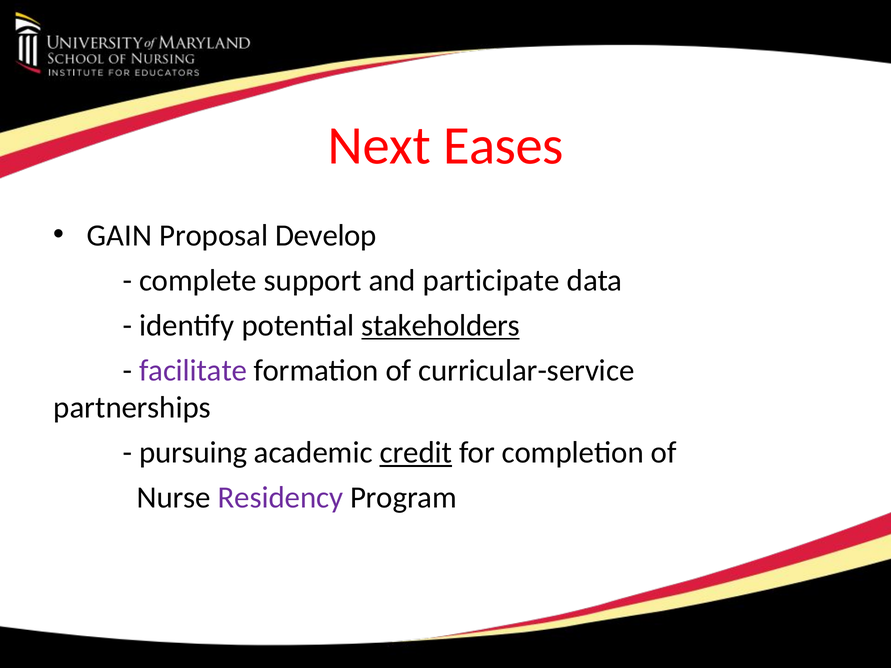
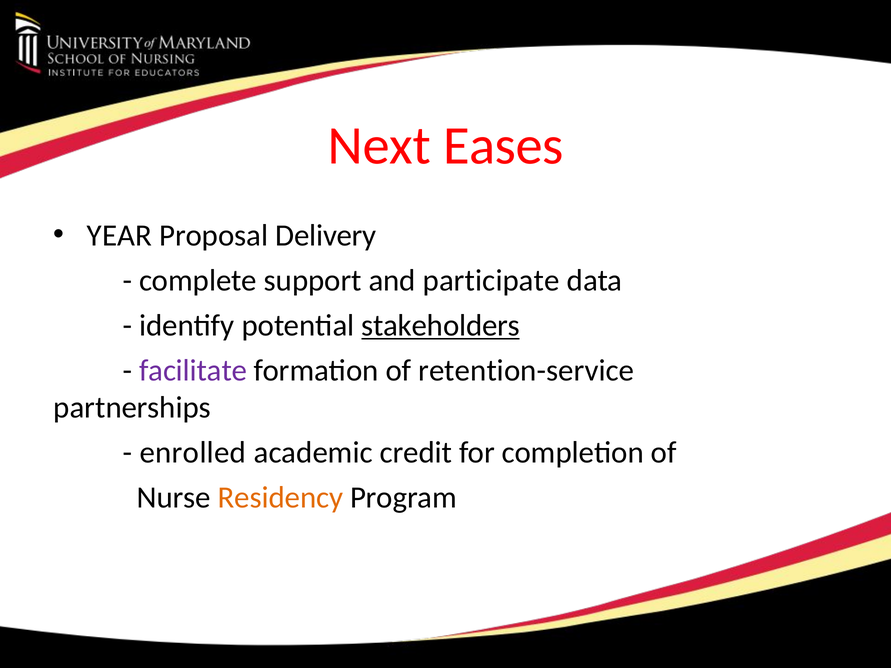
GAIN: GAIN -> YEAR
Develop: Develop -> Delivery
curricular-service: curricular-service -> retention-service
pursuing: pursuing -> enrolled
credit underline: present -> none
Residency colour: purple -> orange
